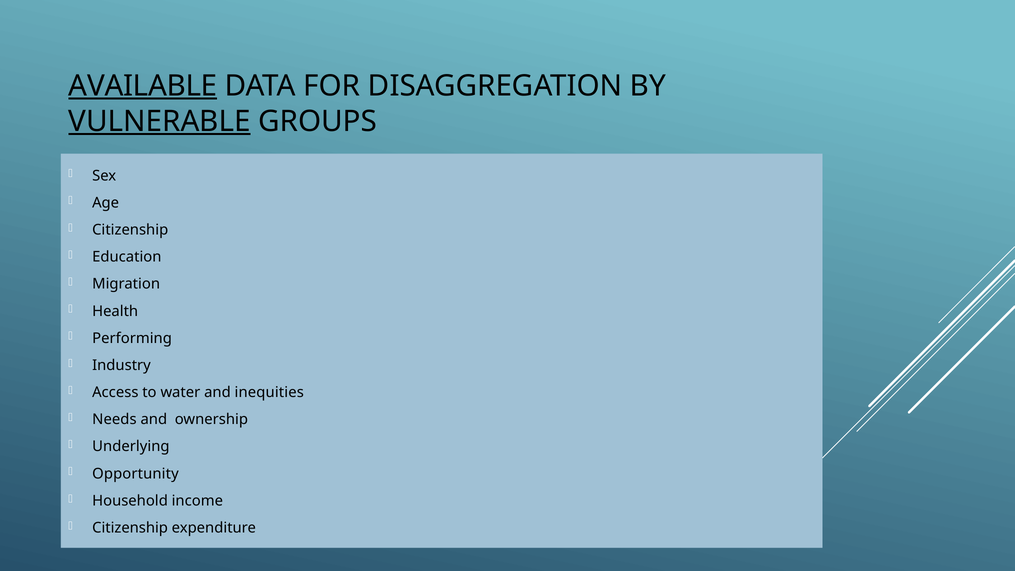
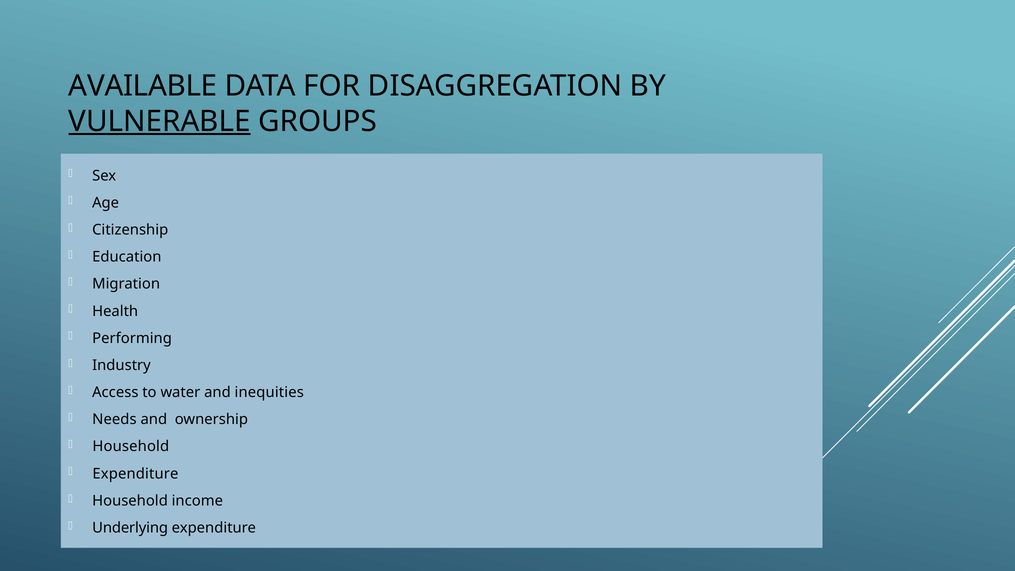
AVAILABLE underline: present -> none
Underlying at (131, 447): Underlying -> Household
Opportunity at (135, 474): Opportunity -> Expenditure
Citizenship at (130, 528): Citizenship -> Underlying
